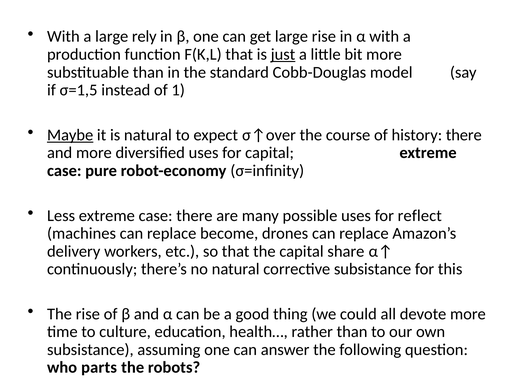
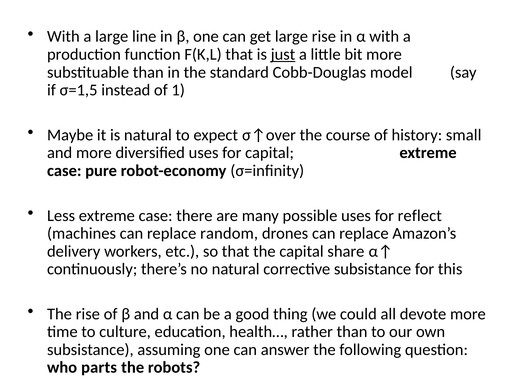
rely: rely -> line
Maybe underline: present -> none
history there: there -> small
become: become -> random
